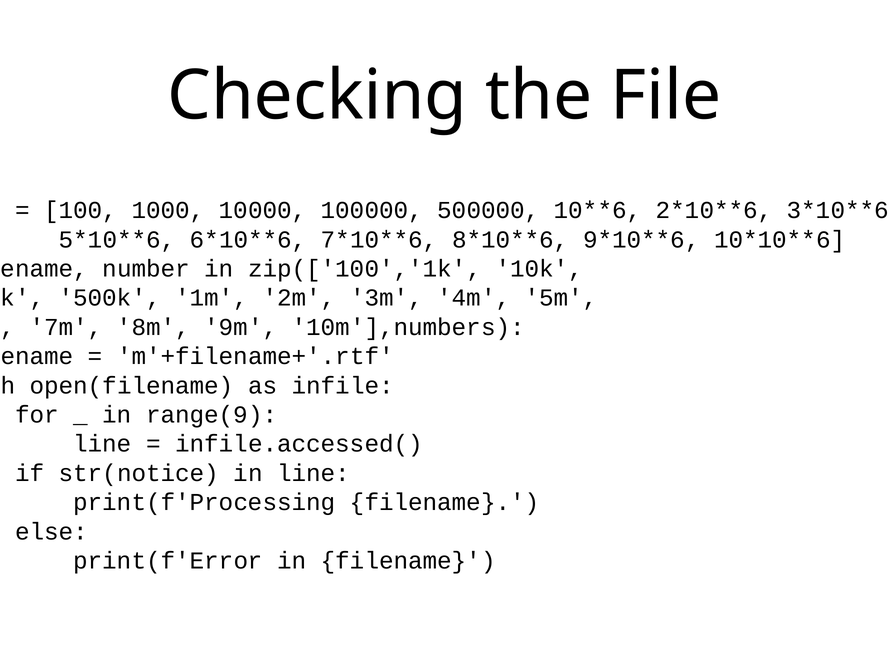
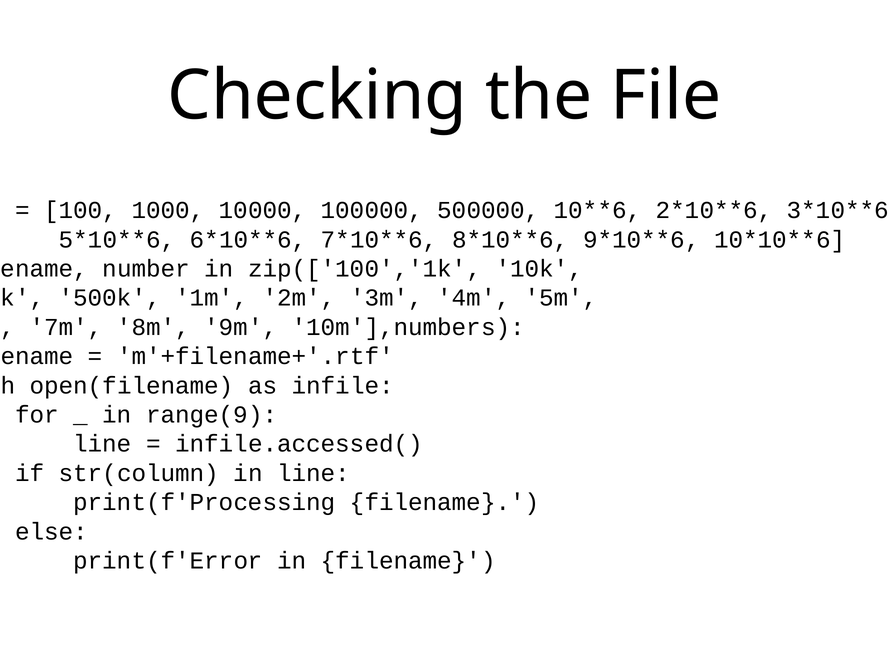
str(notice: str(notice -> str(column
